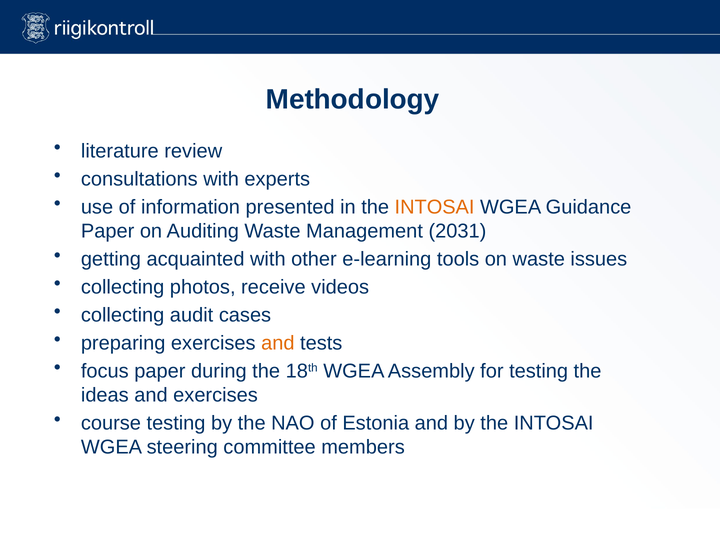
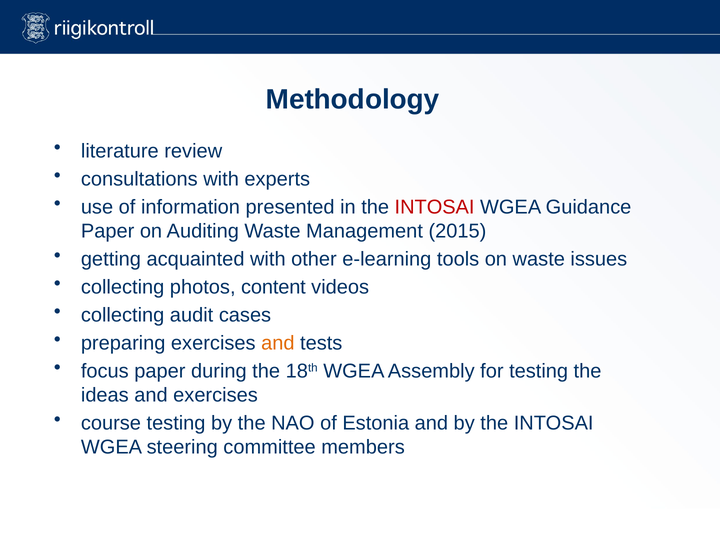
INTOSAI at (435, 207) colour: orange -> red
2031: 2031 -> 2015
receive: receive -> content
